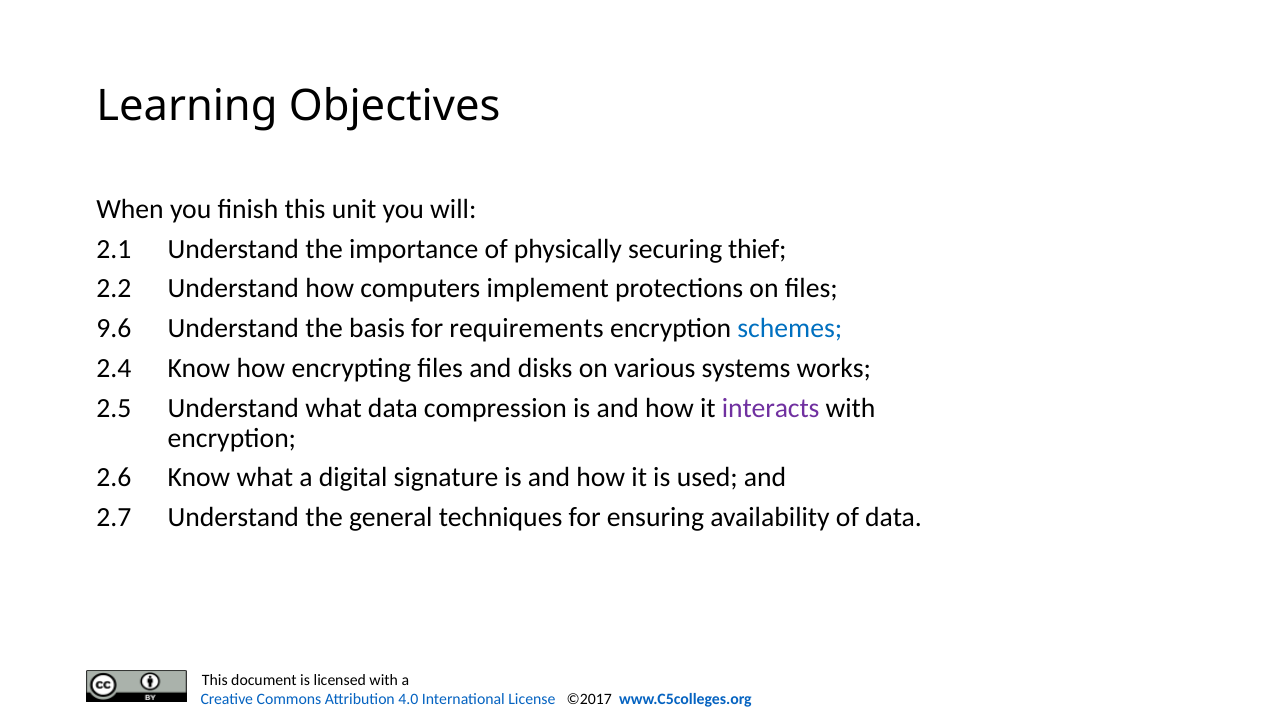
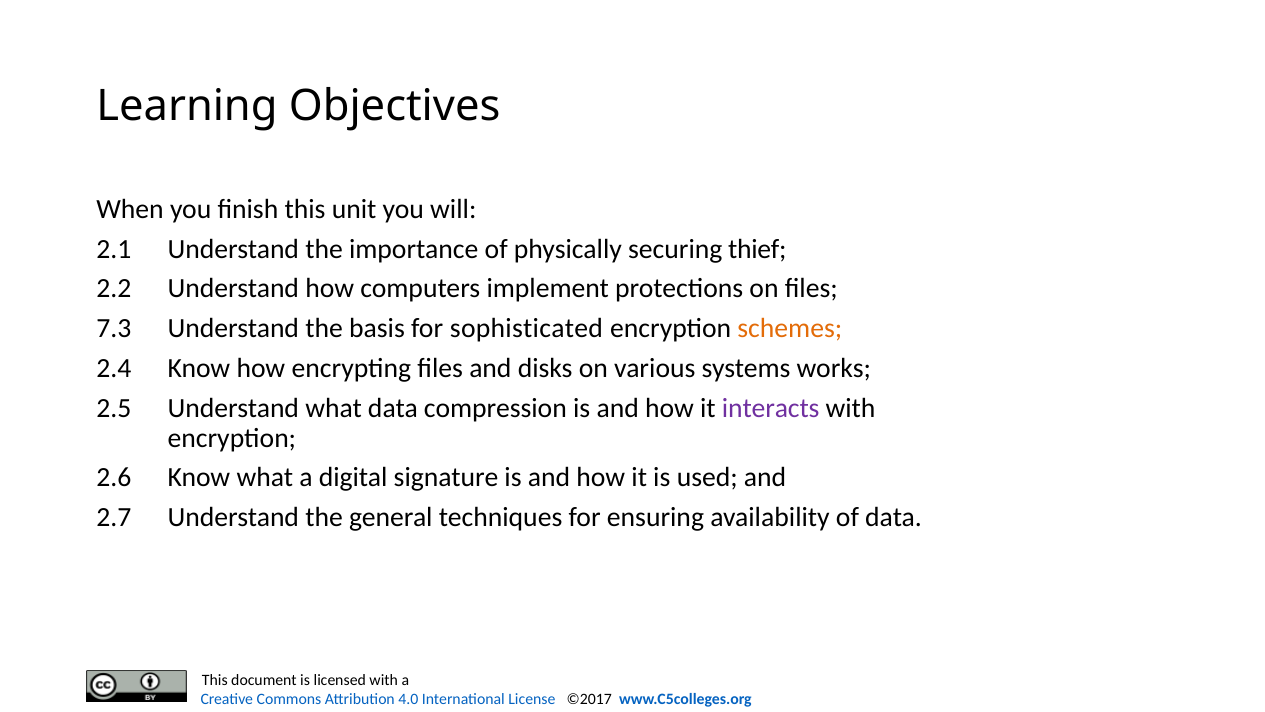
9.6: 9.6 -> 7.3
requirements: requirements -> sophisticated
schemes colour: blue -> orange
